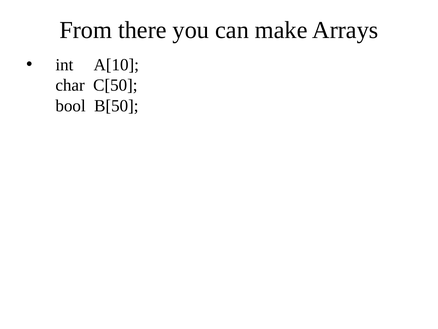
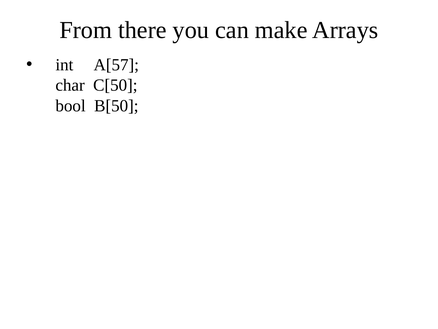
A[10: A[10 -> A[57
